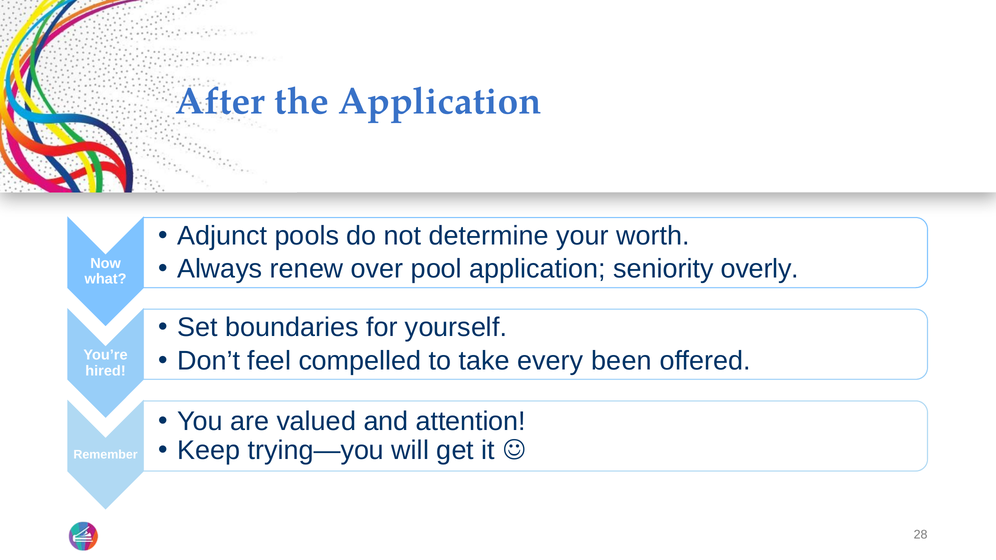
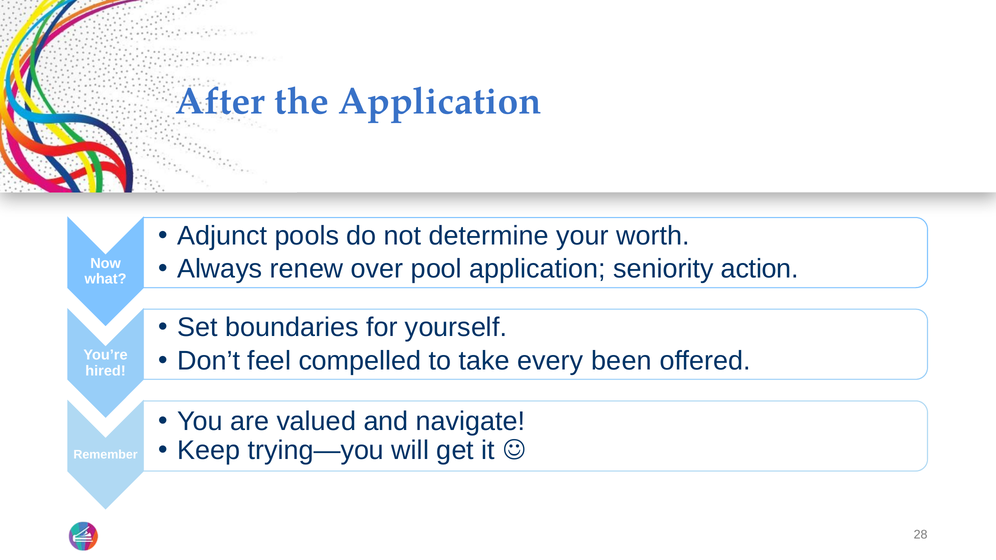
overly: overly -> action
attention: attention -> navigate
